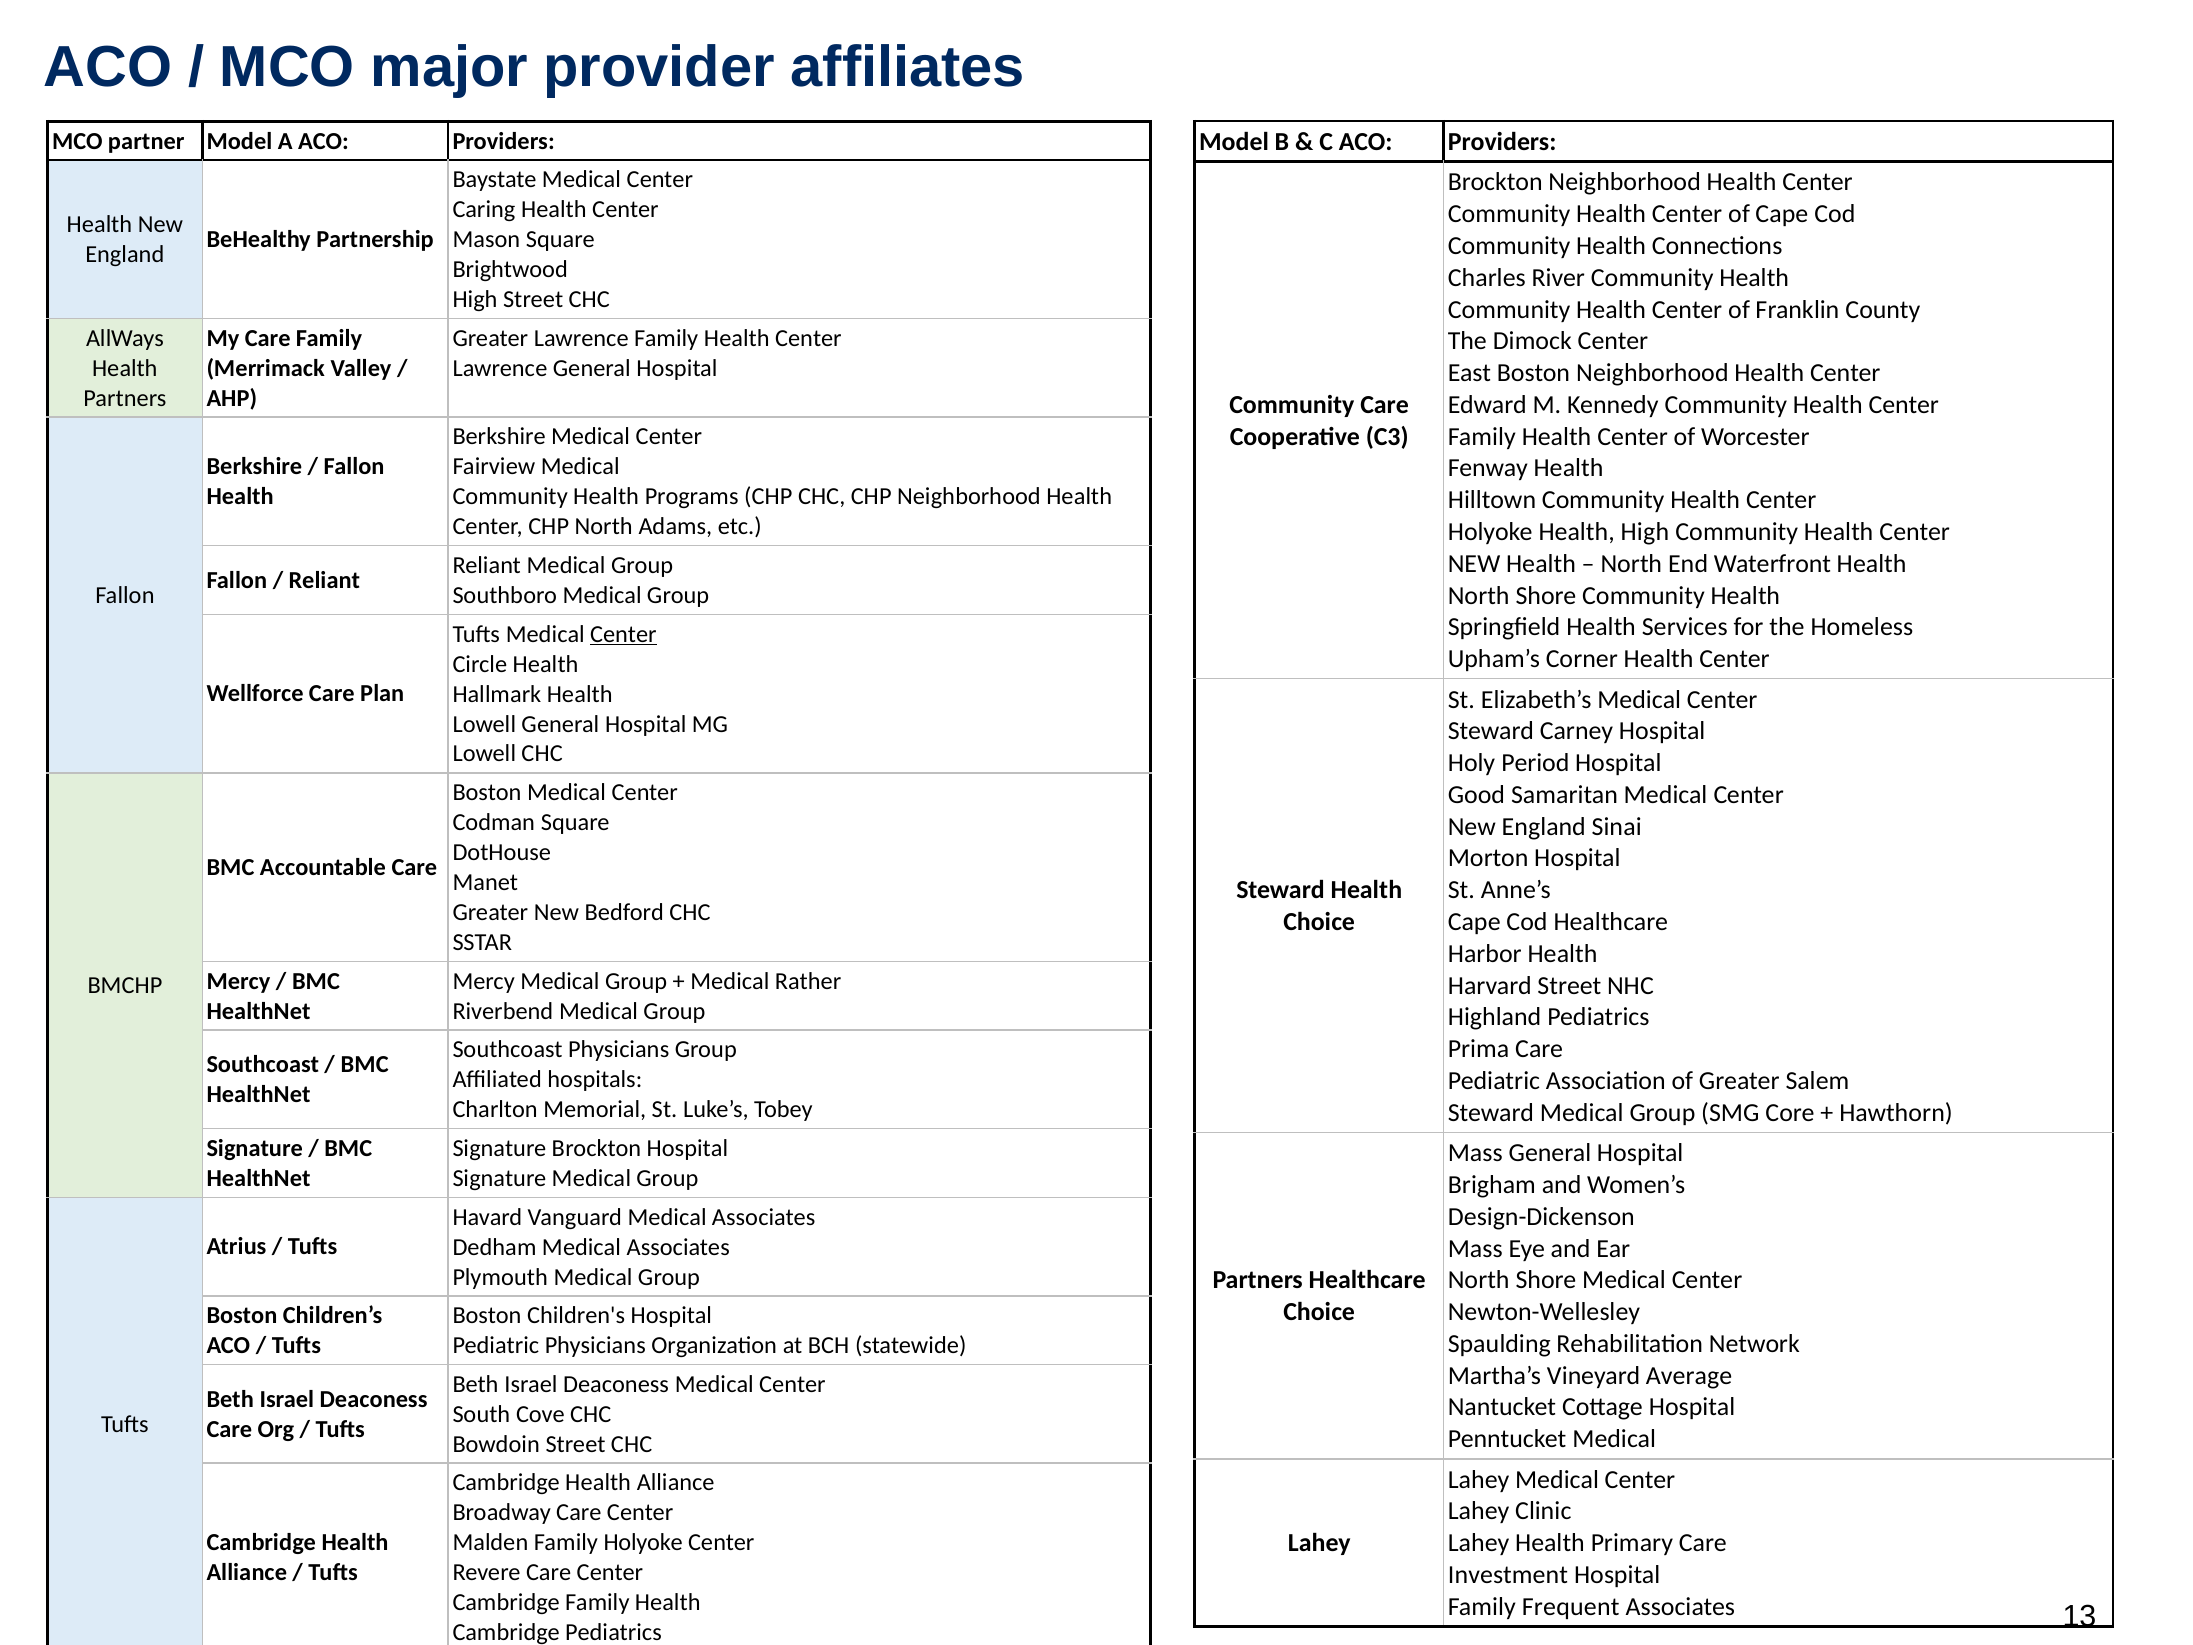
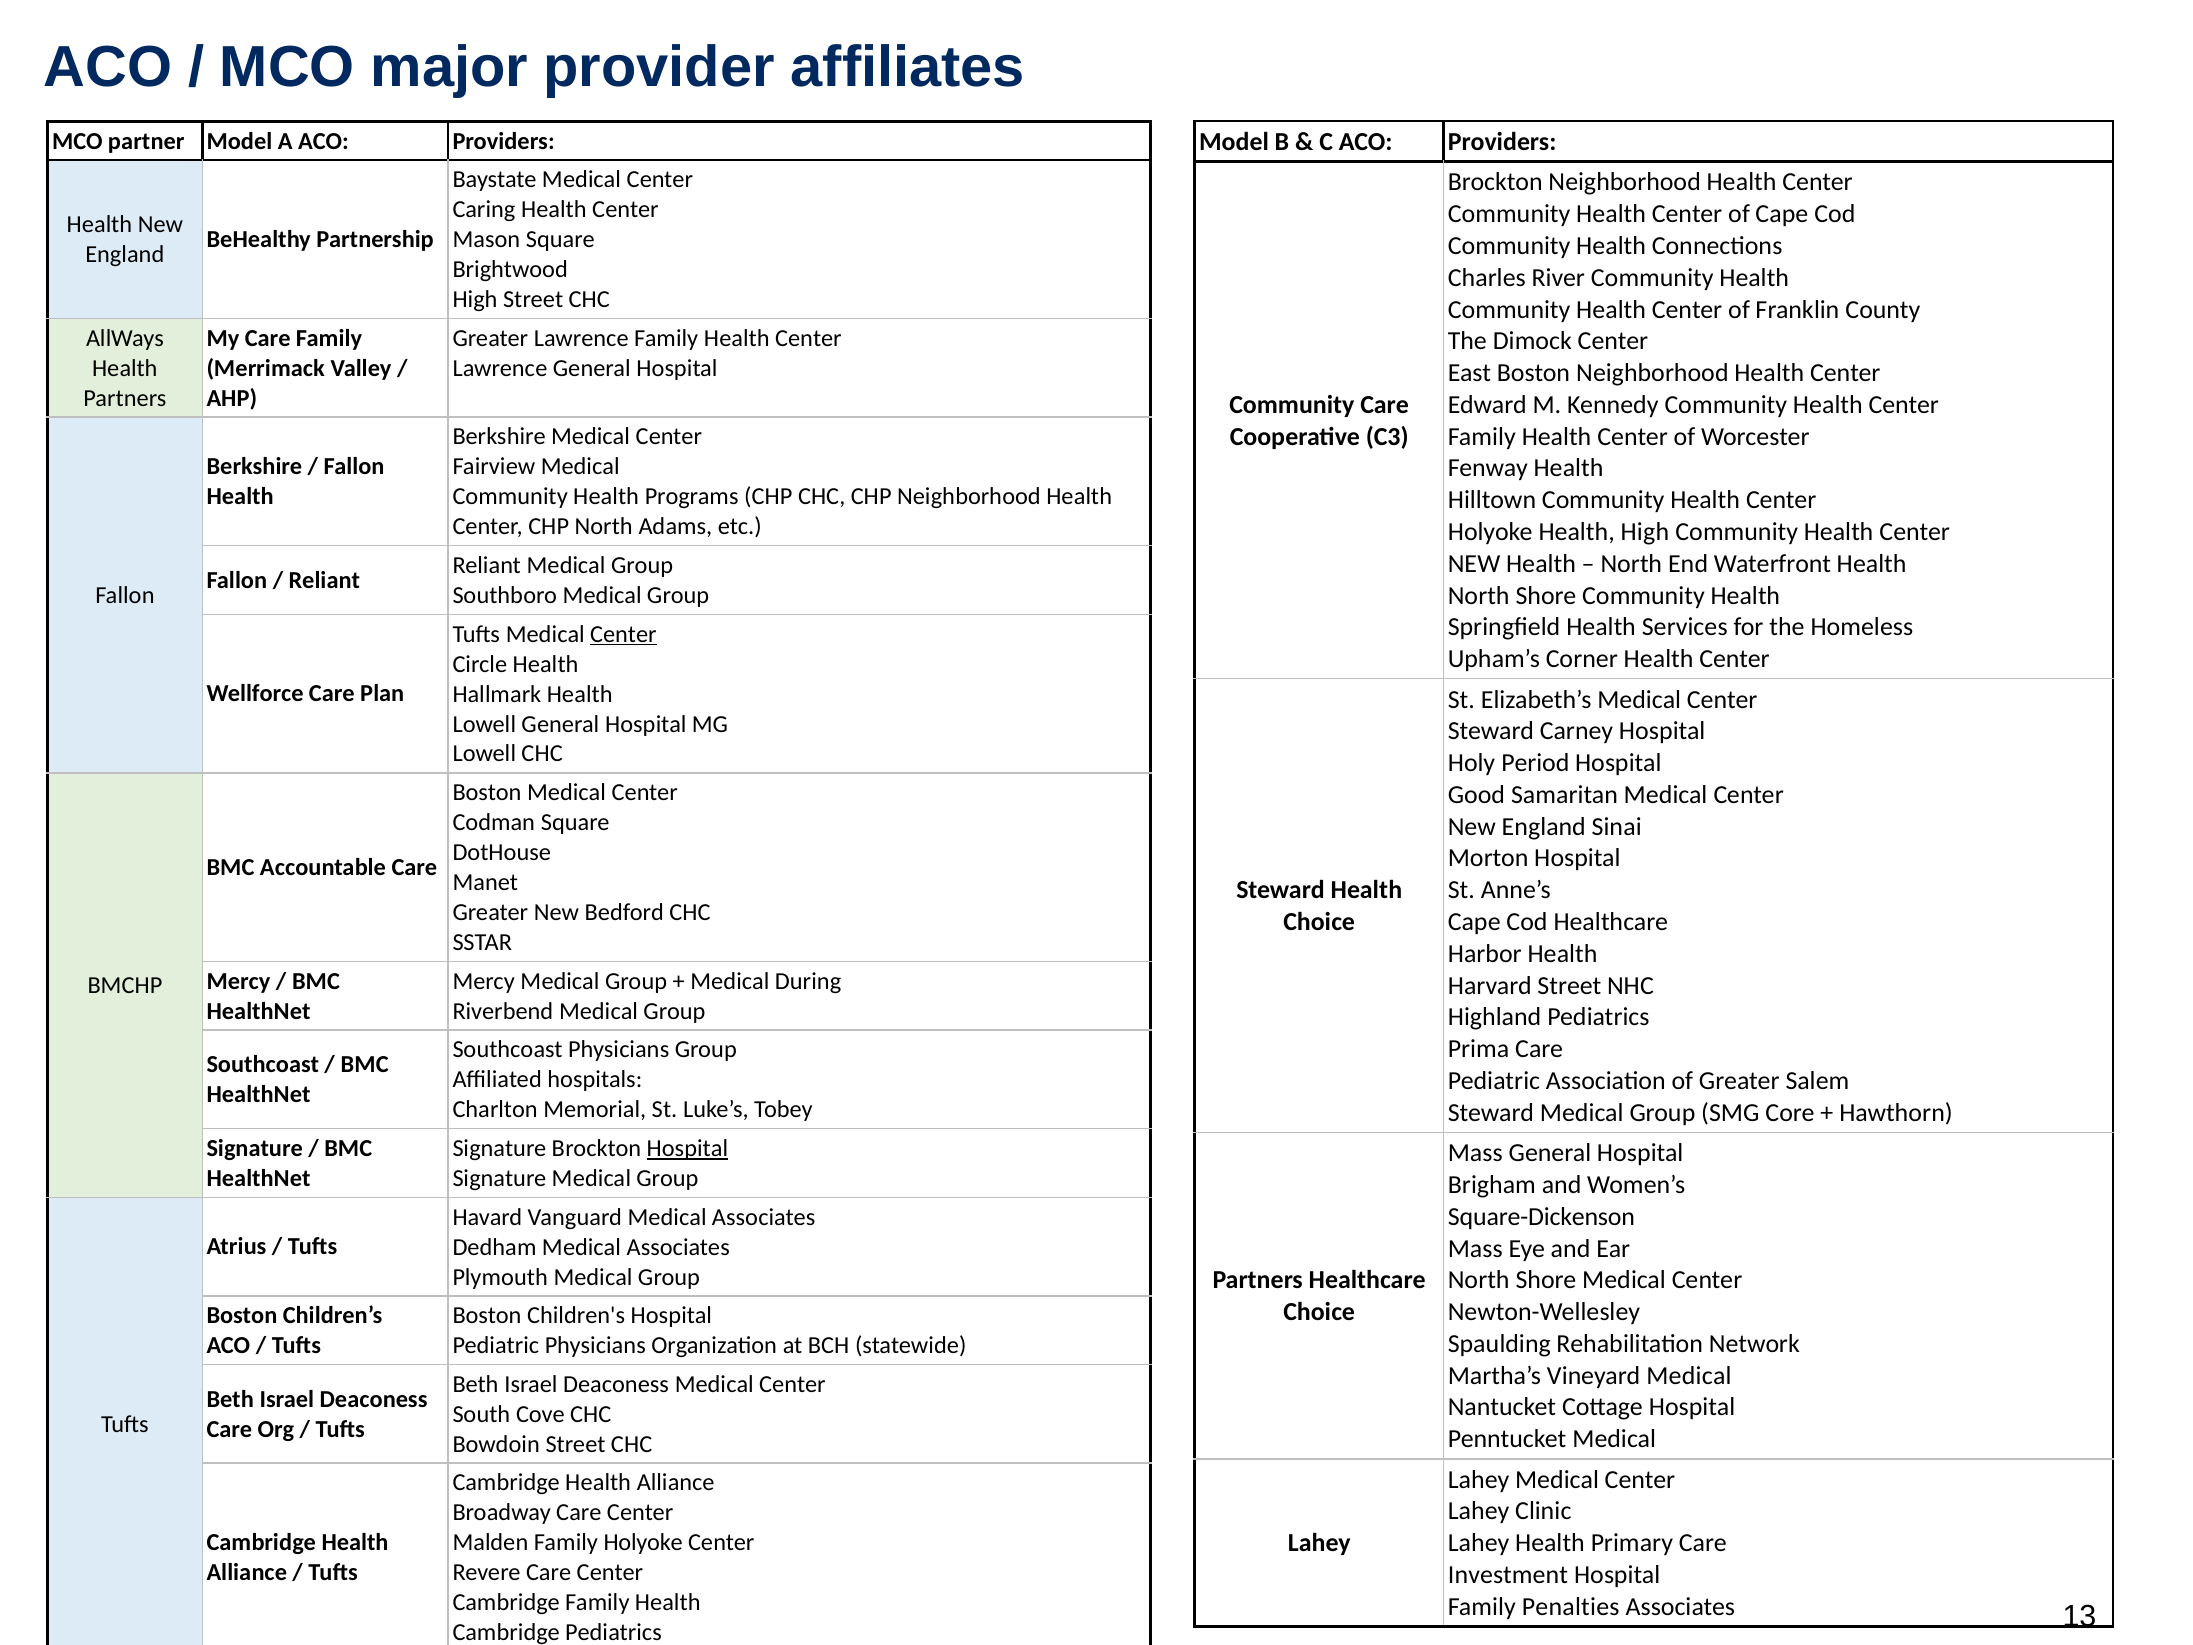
Rather: Rather -> During
Hospital at (687, 1148) underline: none -> present
Design-Dickenson: Design-Dickenson -> Square-Dickenson
Vineyard Average: Average -> Medical
Frequent: Frequent -> Penalties
